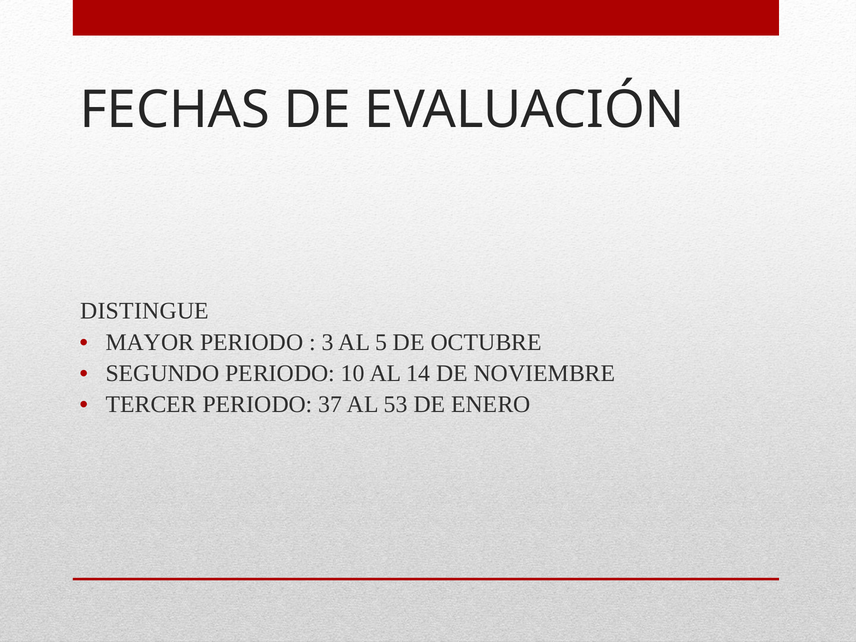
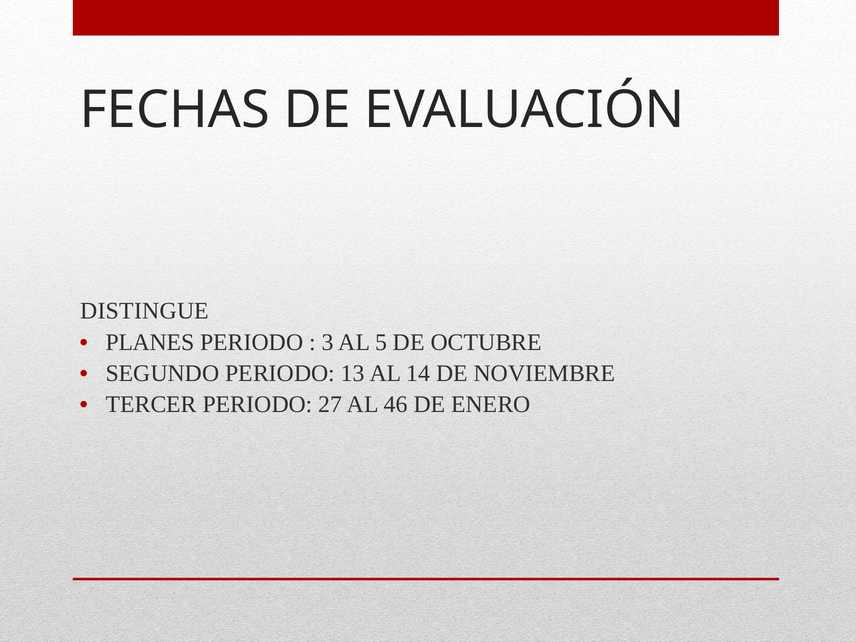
MAYOR: MAYOR -> PLANES
10: 10 -> 13
37: 37 -> 27
53: 53 -> 46
